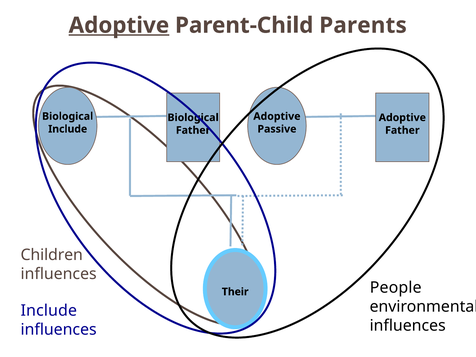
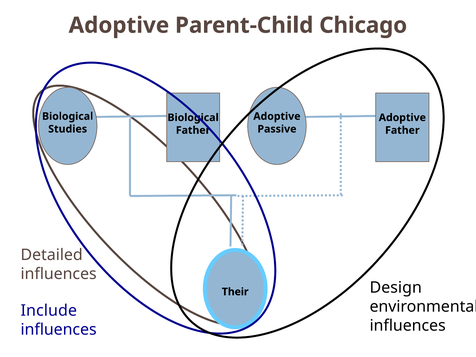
Adoptive at (119, 25) underline: present -> none
Parents: Parents -> Chicago
Include at (68, 129): Include -> Studies
Children: Children -> Detailed
People: People -> Design
